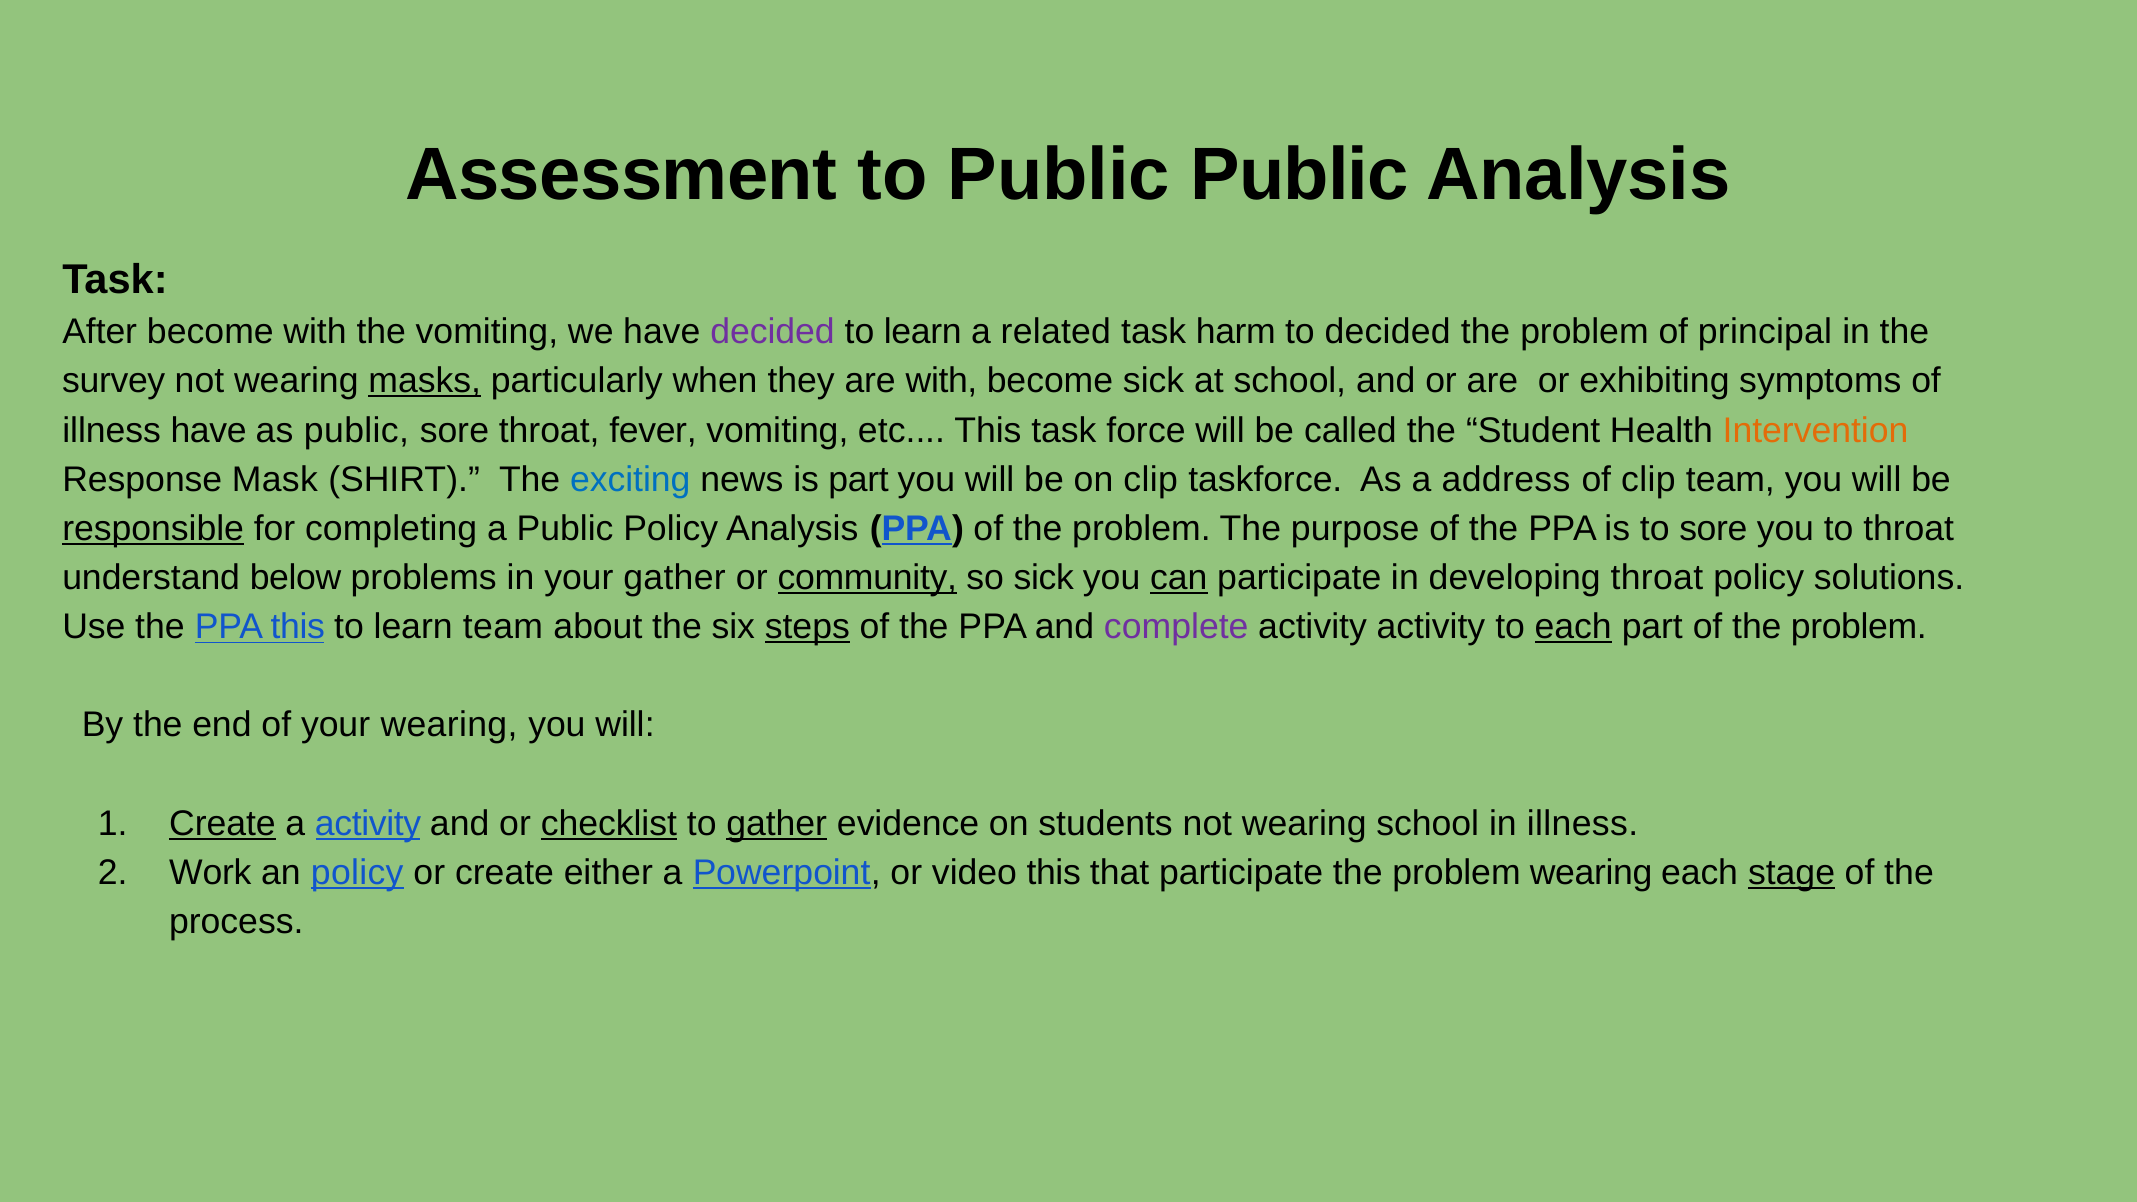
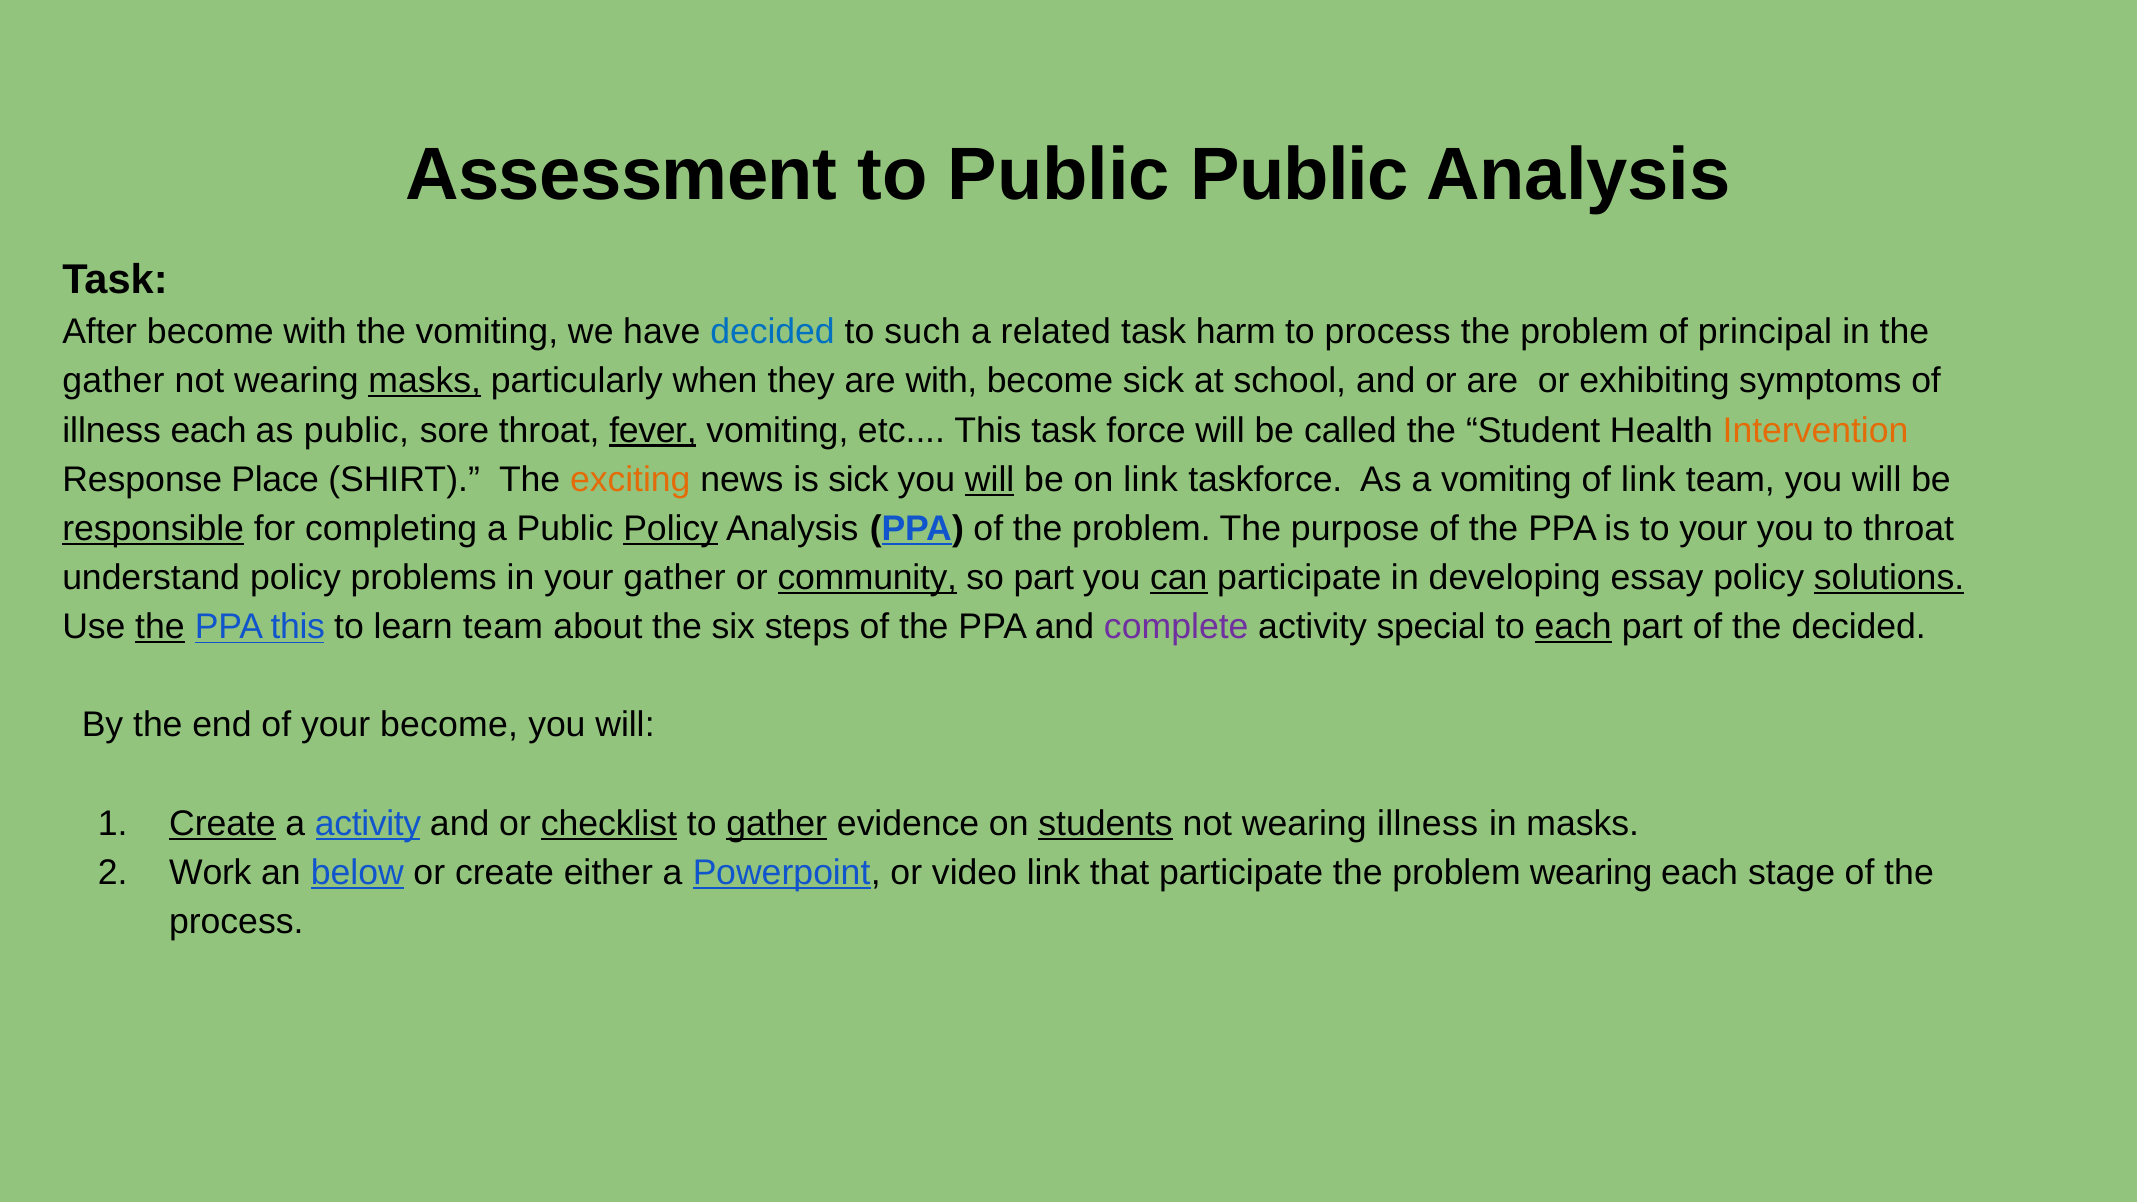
decided at (772, 332) colour: purple -> blue
learn at (923, 332): learn -> such
to decided: decided -> process
survey at (114, 381): survey -> gather
illness have: have -> each
fever underline: none -> present
Mask: Mask -> Place
exciting colour: blue -> orange
is part: part -> sick
will at (990, 479) underline: none -> present
on clip: clip -> link
a address: address -> vomiting
of clip: clip -> link
Policy at (671, 529) underline: none -> present
to sore: sore -> your
understand below: below -> policy
so sick: sick -> part
developing throat: throat -> essay
solutions underline: none -> present
the at (160, 627) underline: none -> present
steps underline: present -> none
activity activity: activity -> special
part of the problem: problem -> decided
your wearing: wearing -> become
students underline: none -> present
wearing school: school -> illness
in illness: illness -> masks
an policy: policy -> below
video this: this -> link
stage underline: present -> none
